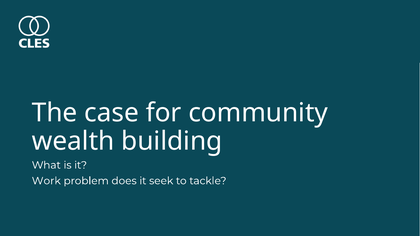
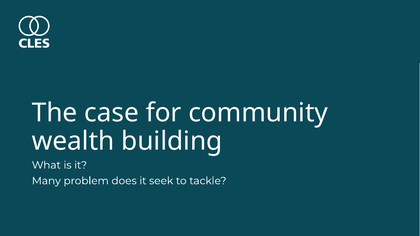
Work: Work -> Many
